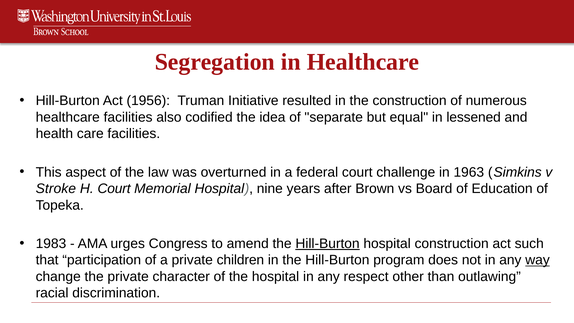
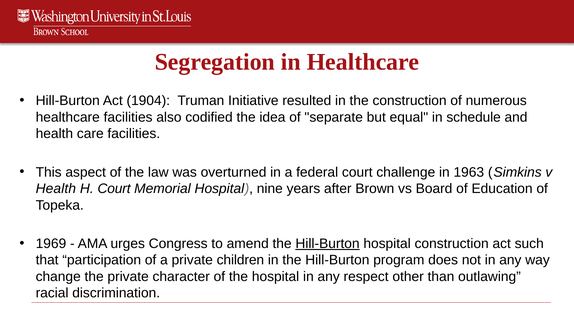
1956: 1956 -> 1904
lessened: lessened -> schedule
Stroke at (56, 189): Stroke -> Health
1983: 1983 -> 1969
way underline: present -> none
